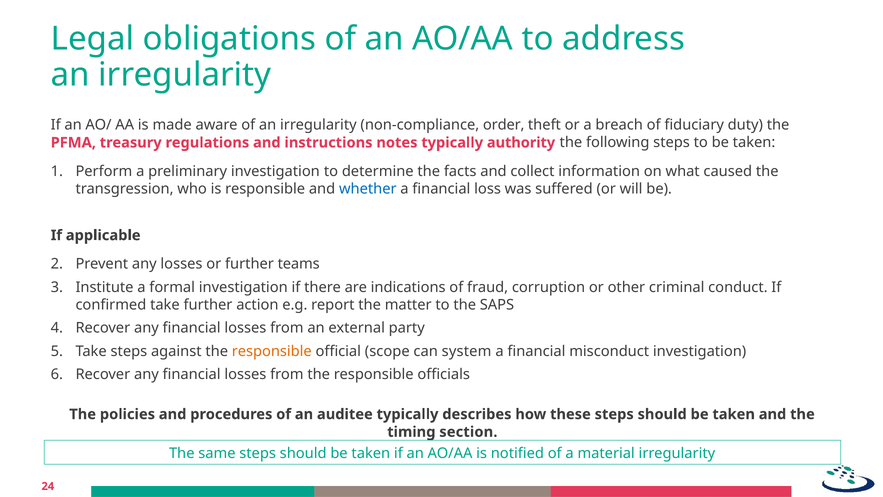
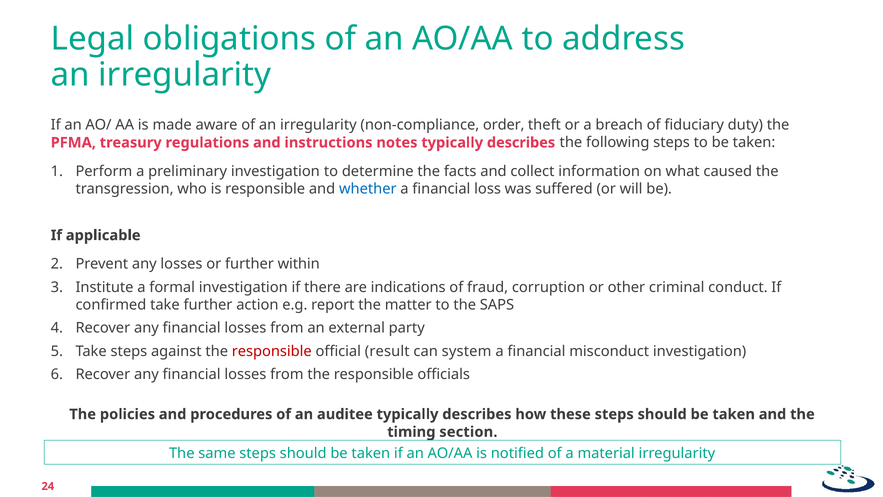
notes typically authority: authority -> describes
teams: teams -> within
responsible at (272, 351) colour: orange -> red
scope: scope -> result
